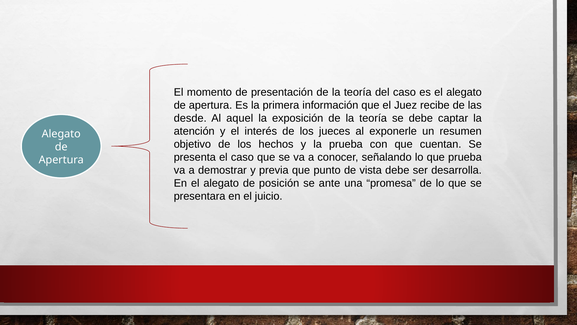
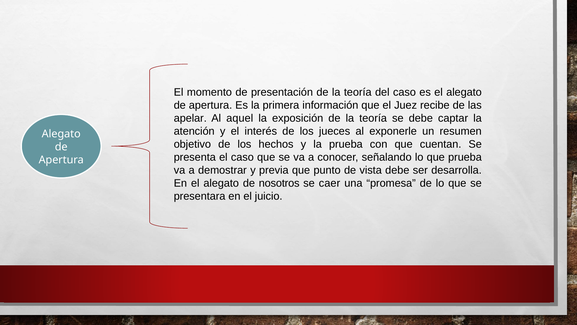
desde: desde -> apelar
posición: posición -> nosotros
ante: ante -> caer
